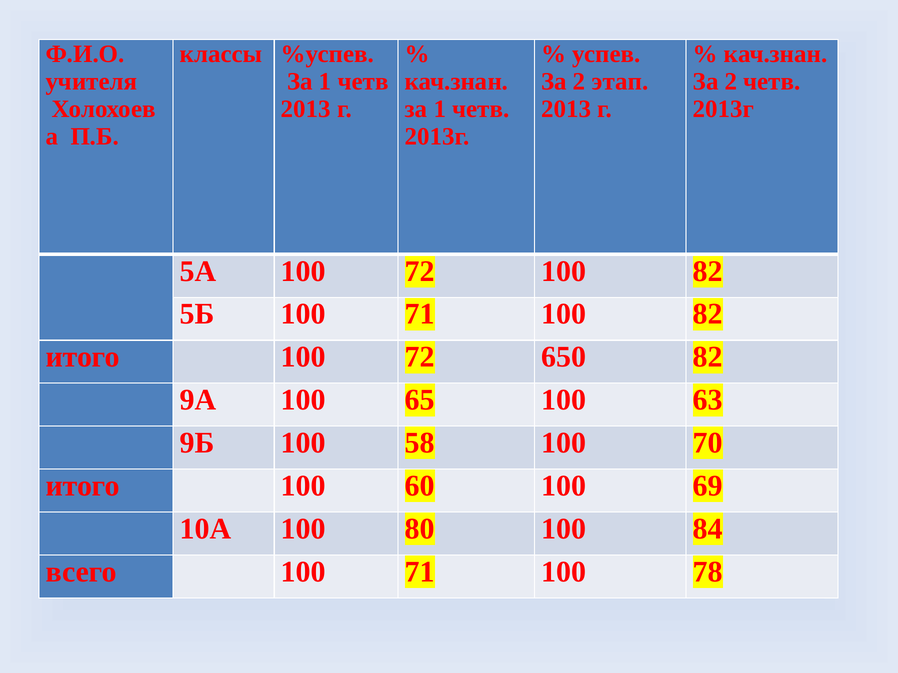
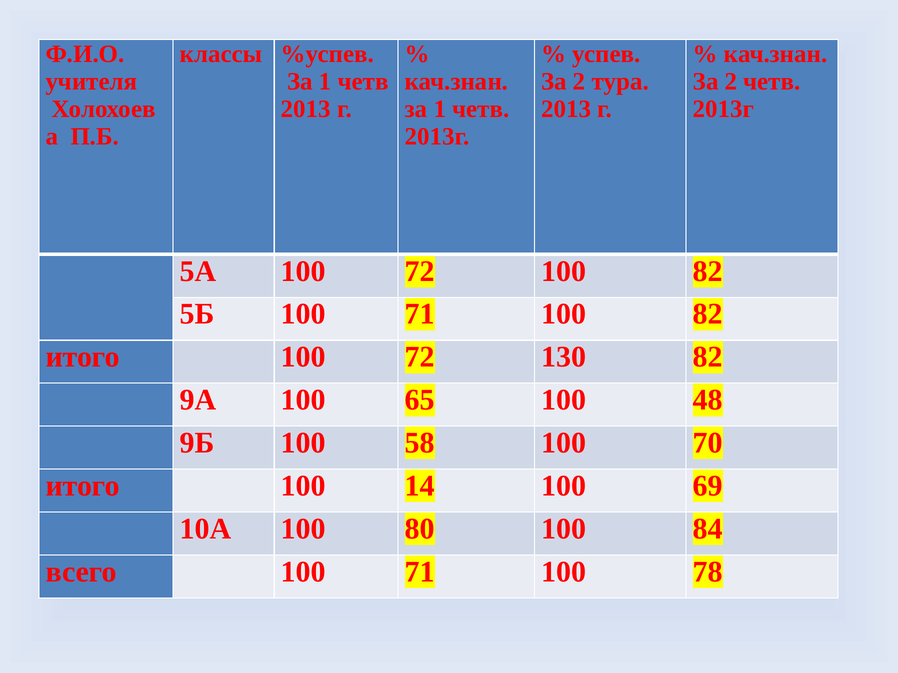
этап: этап -> тура
650: 650 -> 130
63: 63 -> 48
60: 60 -> 14
